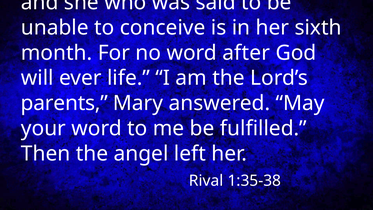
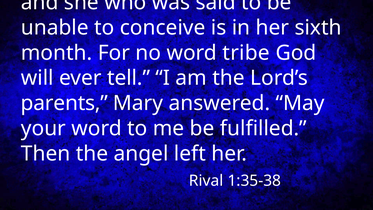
after: after -> tribe
life: life -> tell
